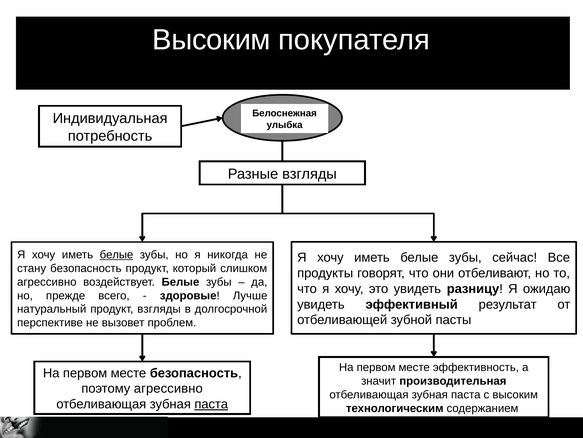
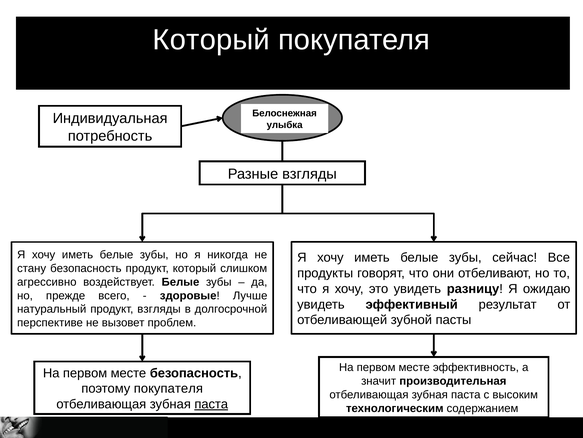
Высоким at (211, 40): Высоким -> Который
белые at (116, 254) underline: present -> none
поэтому агрессивно: агрессивно -> покупателя
